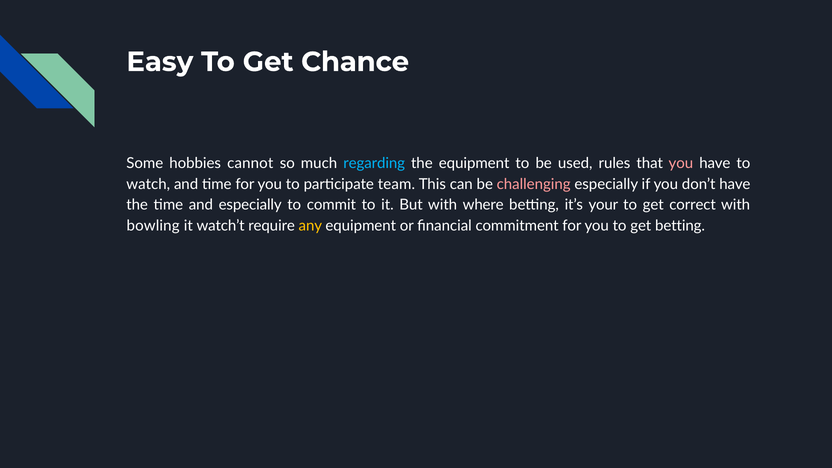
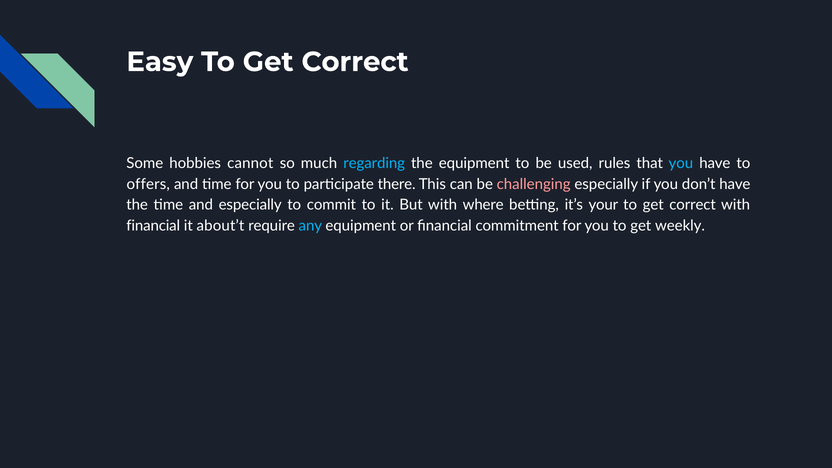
Easy To Get Chance: Chance -> Correct
you at (681, 164) colour: pink -> light blue
watch: watch -> offers
team: team -> there
bowling at (153, 226): bowling -> financial
watch’t: watch’t -> about’t
any colour: yellow -> light blue
get betting: betting -> weekly
